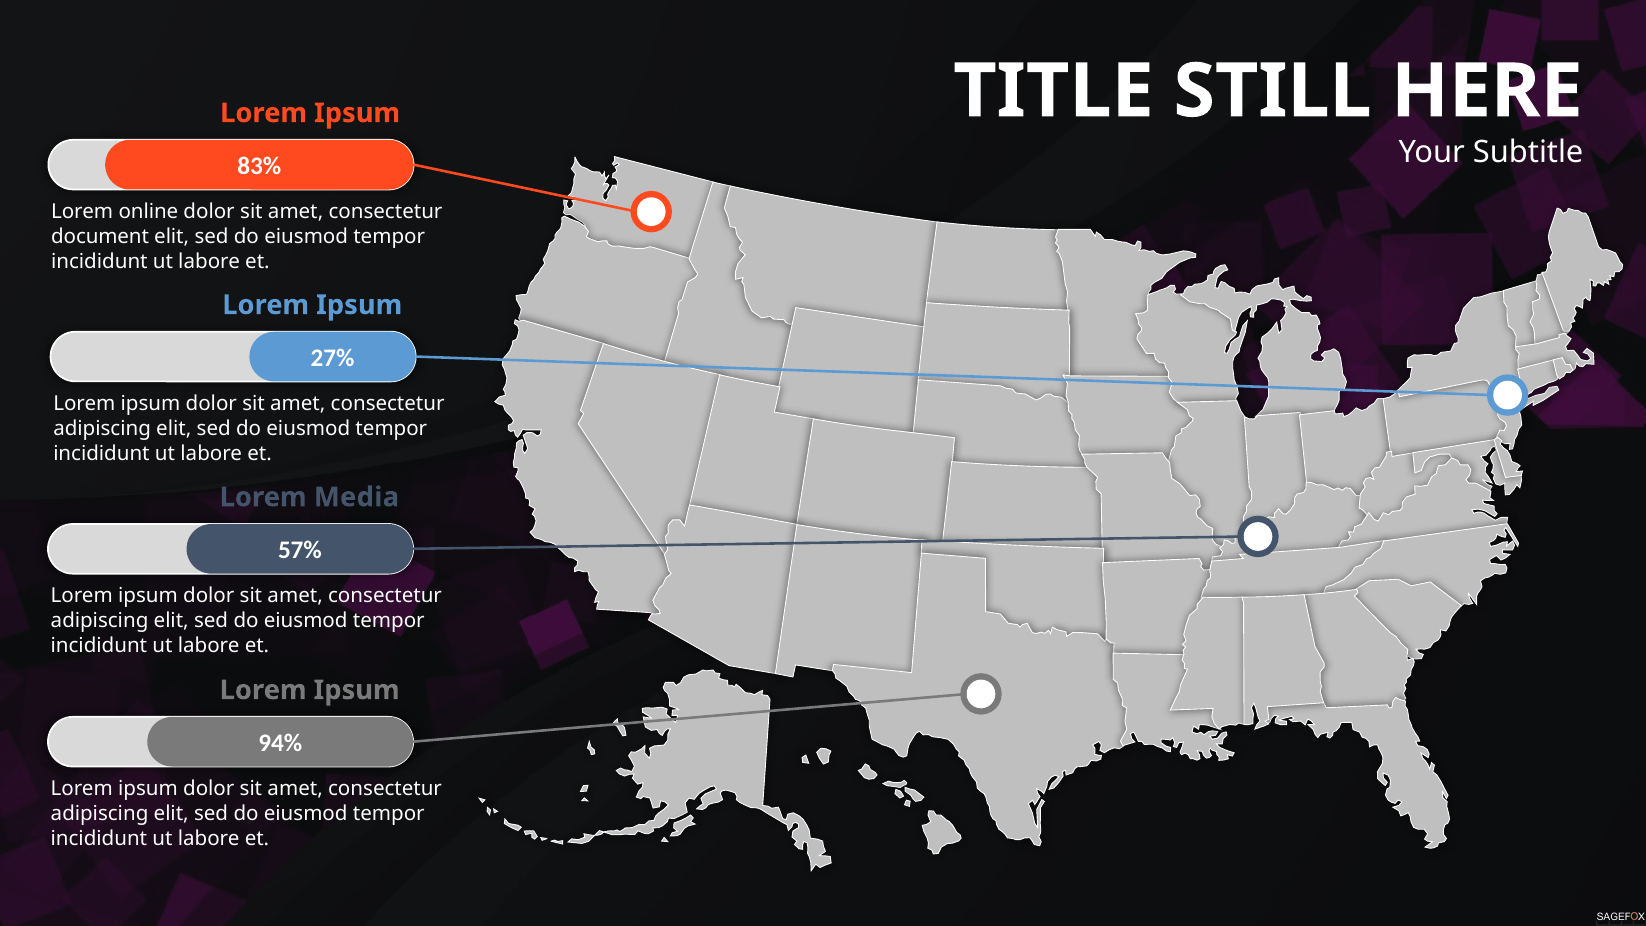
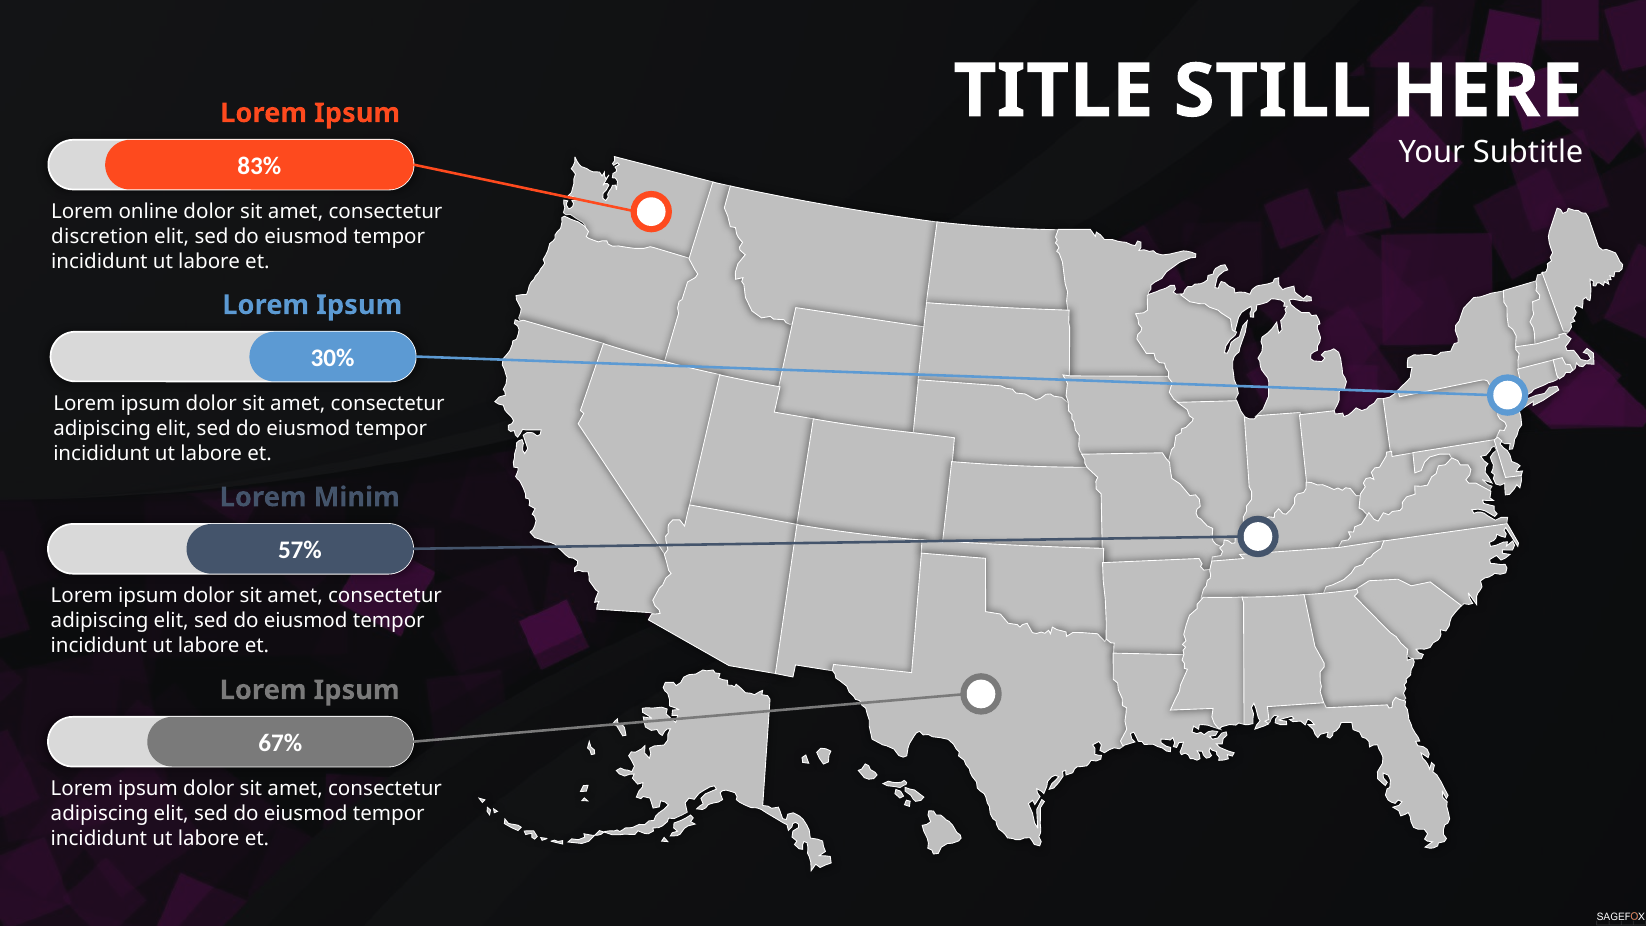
document: document -> discretion
27%: 27% -> 30%
Media: Media -> Minim
94%: 94% -> 67%
